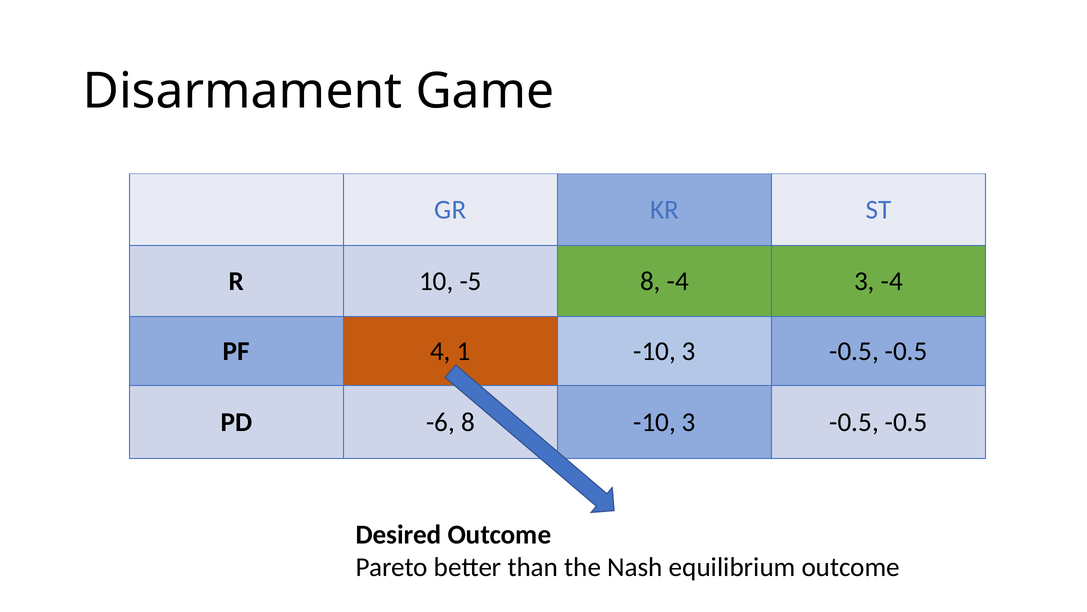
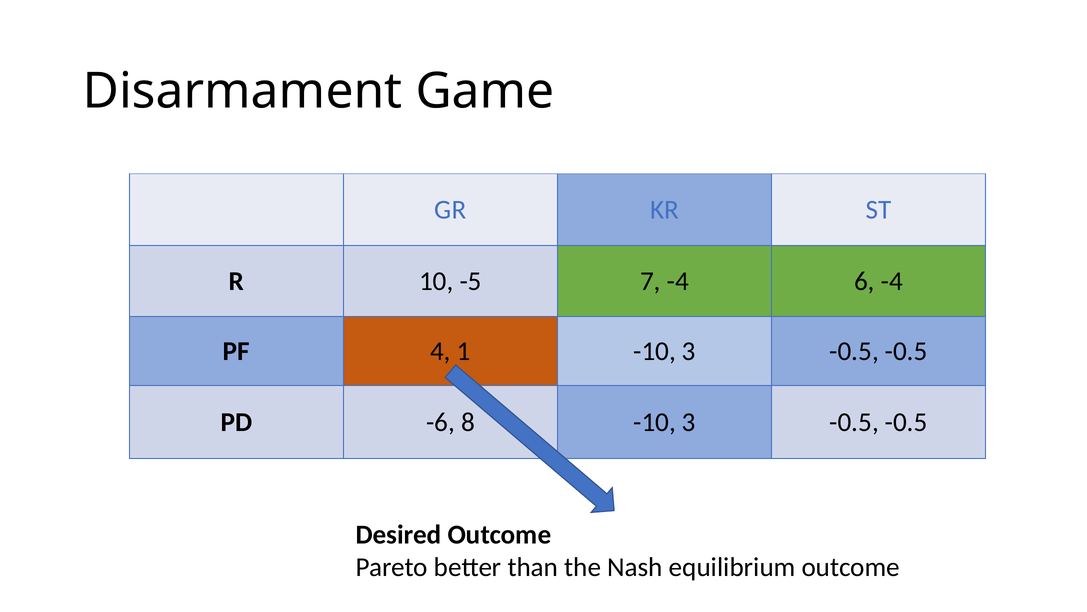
-5 8: 8 -> 7
-4 3: 3 -> 6
